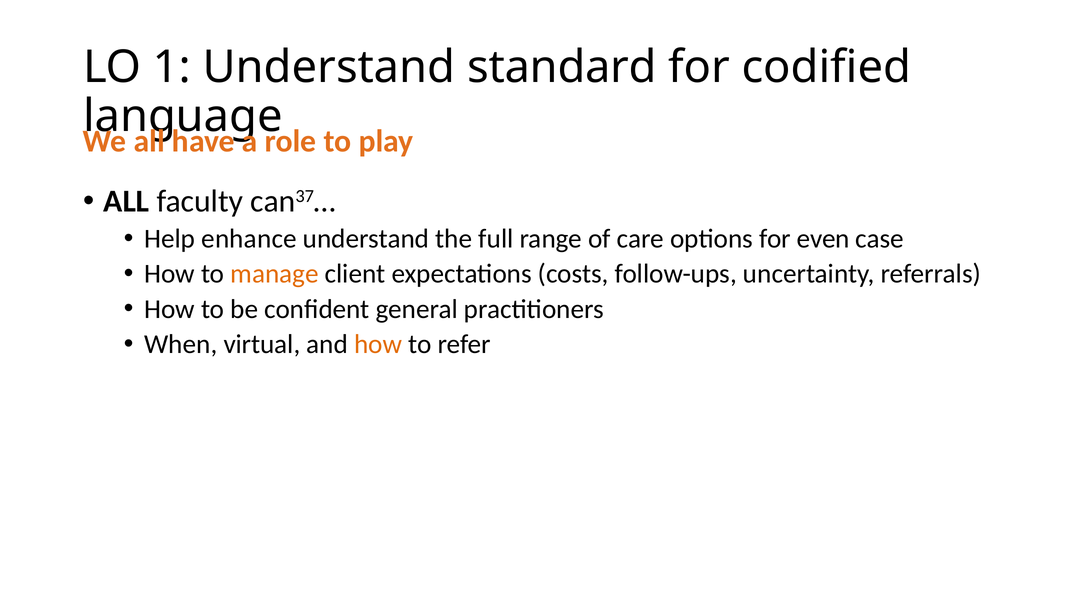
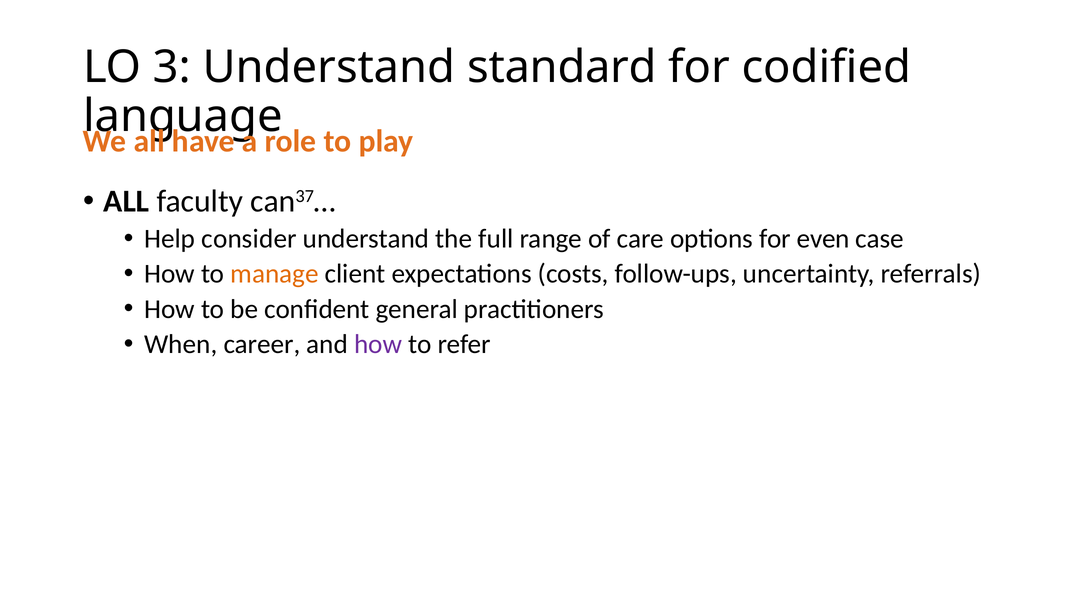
1: 1 -> 3
enhance: enhance -> consider
virtual: virtual -> career
how at (378, 344) colour: orange -> purple
